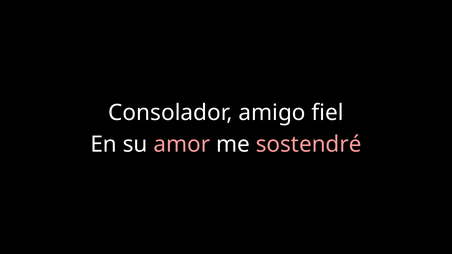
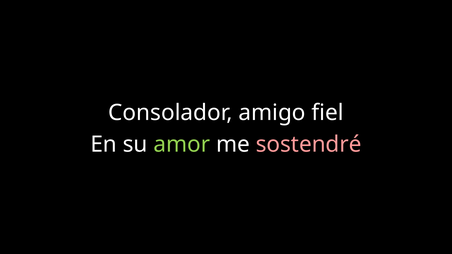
amor colour: pink -> light green
